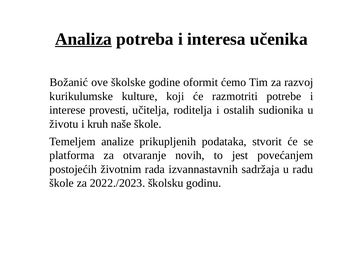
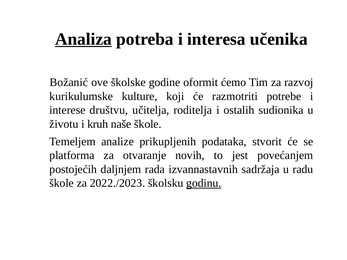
provesti: provesti -> društvu
životnim: životnim -> daljnjem
godinu underline: none -> present
